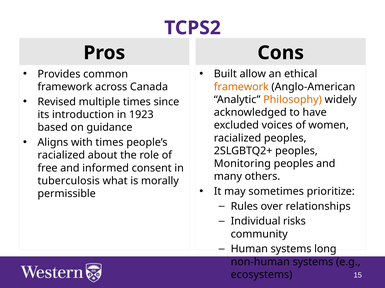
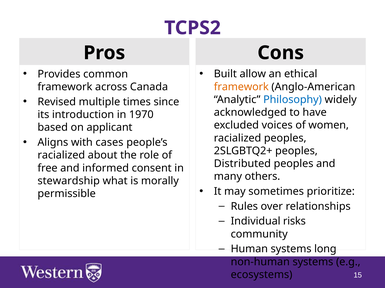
Philosophy colour: orange -> blue
1923: 1923 -> 1970
guidance: guidance -> applicant
with times: times -> cases
Monitoring: Monitoring -> Distributed
tuberculosis: tuberculosis -> stewardship
